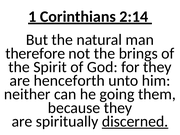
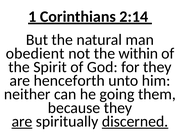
therefore: therefore -> obedient
brings: brings -> within
are at (22, 121) underline: none -> present
